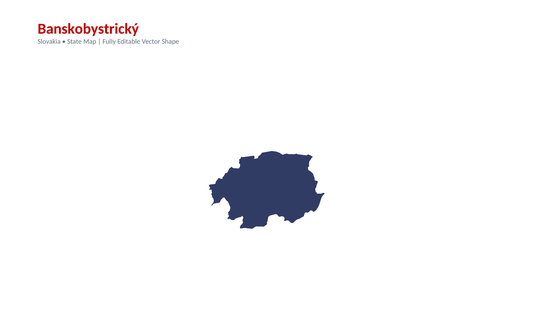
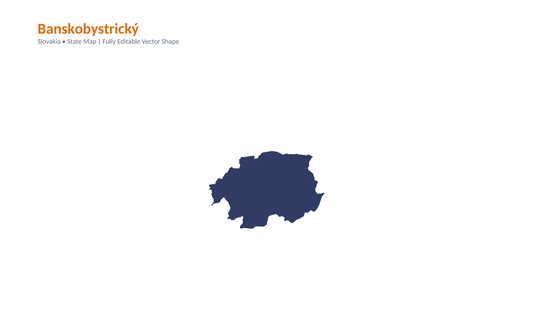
Banskobystrický colour: red -> orange
